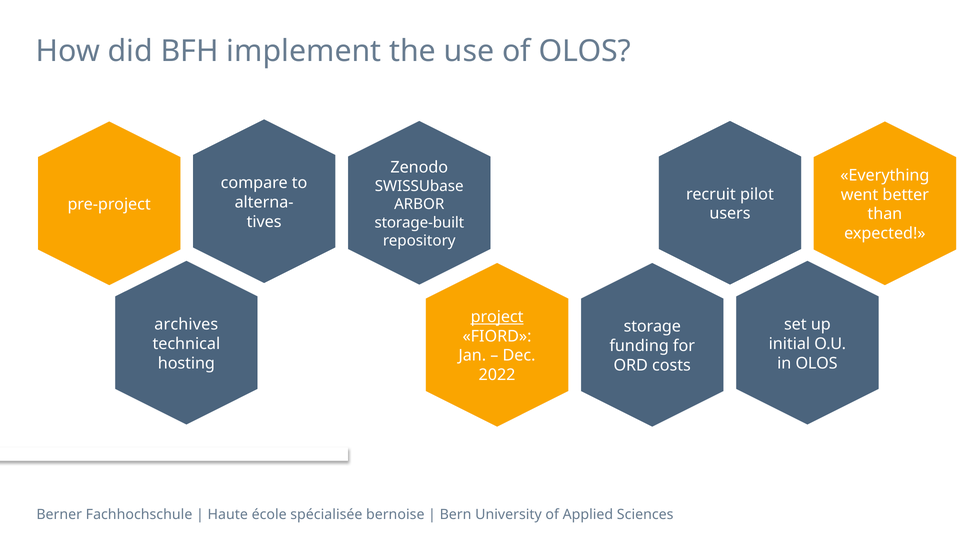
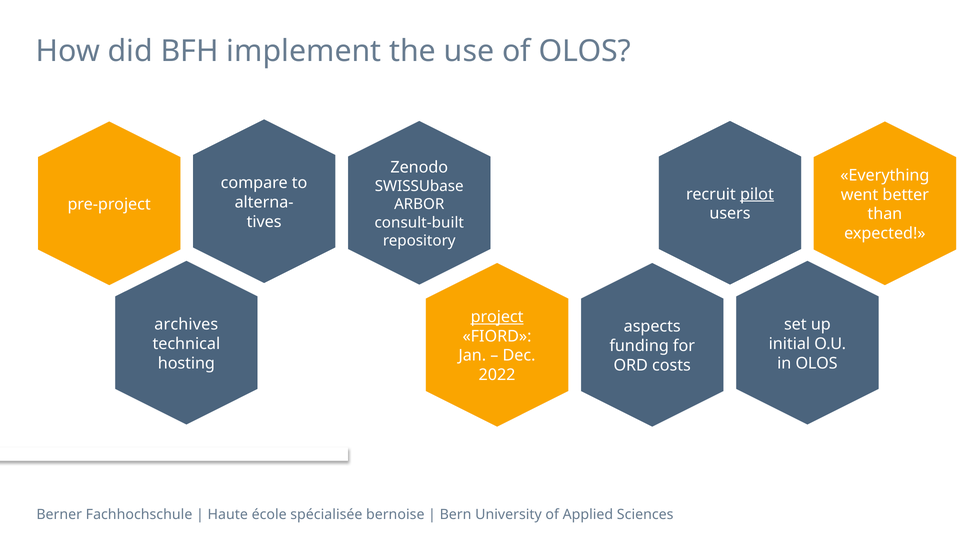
pilot underline: none -> present
storage-built: storage-built -> consult-built
storage: storage -> aspects
